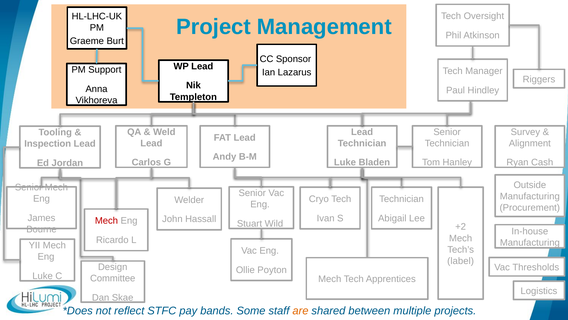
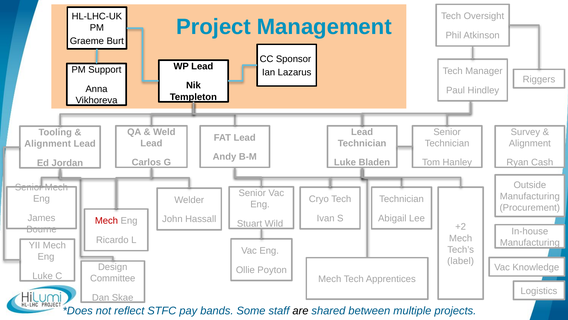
Inspection at (48, 144): Inspection -> Alignment
Thresholds: Thresholds -> Knowledge
are colour: orange -> black
